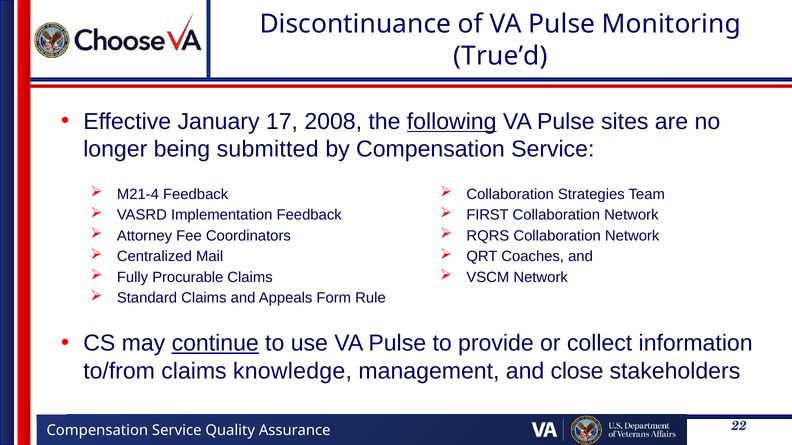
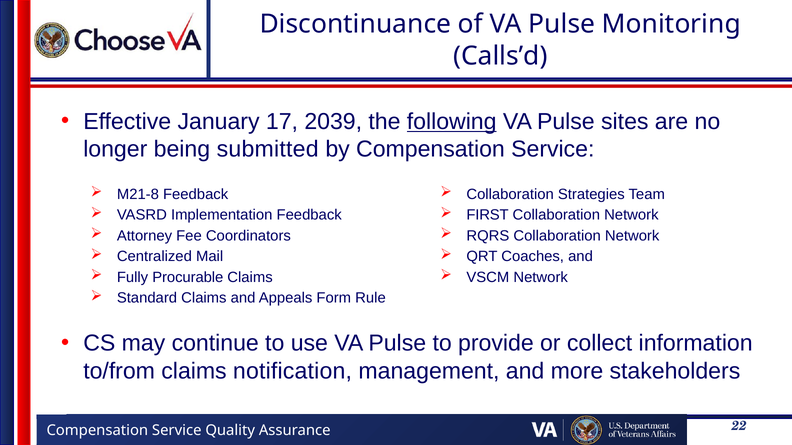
True’d: True’d -> Calls’d
2008: 2008 -> 2039
M21-4: M21-4 -> M21-8
continue underline: present -> none
knowledge: knowledge -> notification
close: close -> more
